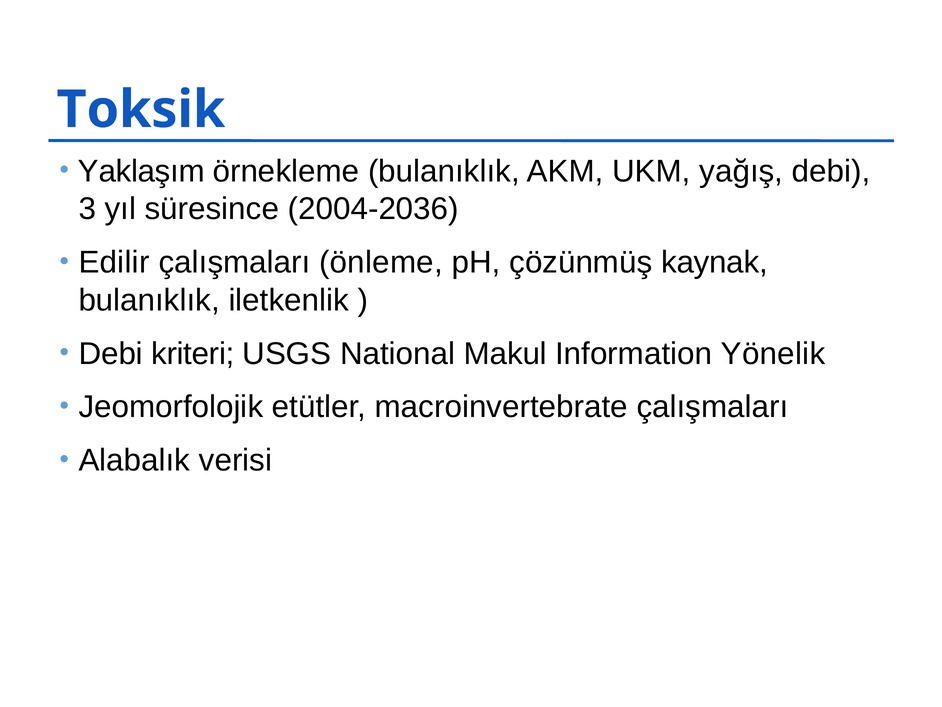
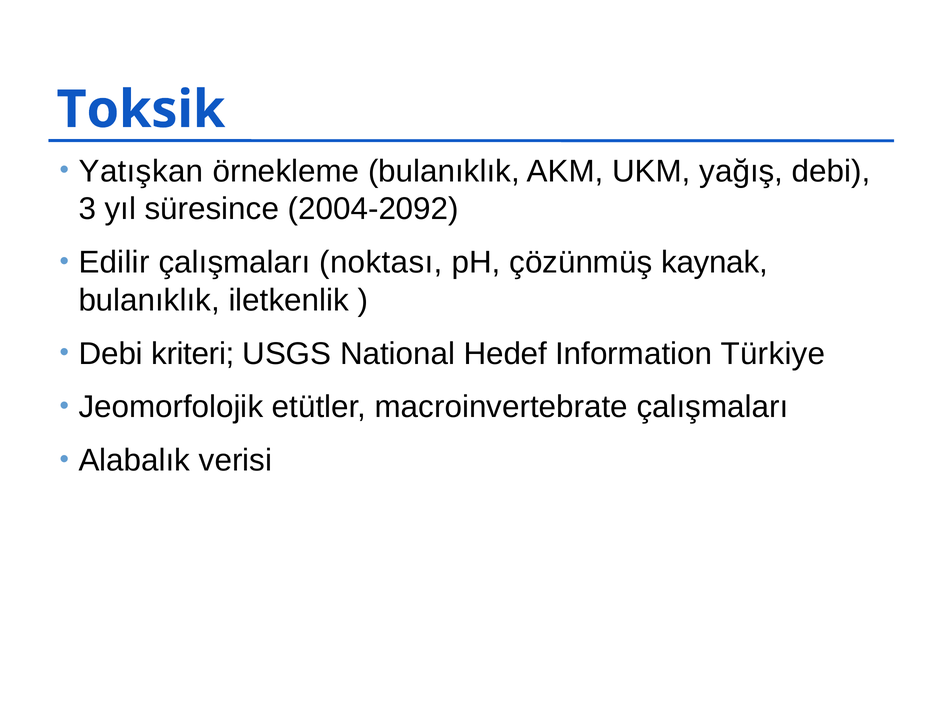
Yaklaşım: Yaklaşım -> Yatışkan
2004-2036: 2004-2036 -> 2004-2092
önleme: önleme -> noktası
Makul: Makul -> Hedef
Yönelik: Yönelik -> Türkiye
